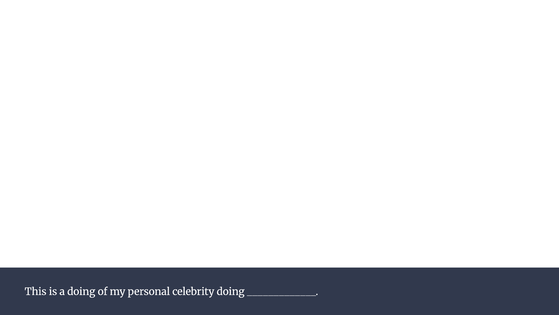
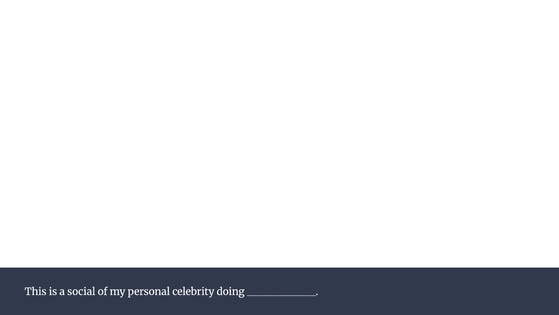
a doing: doing -> social
